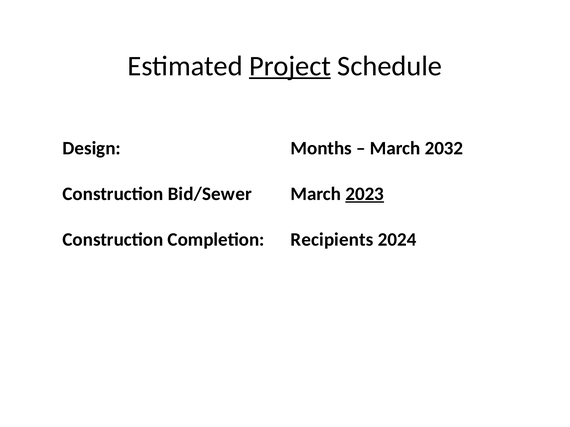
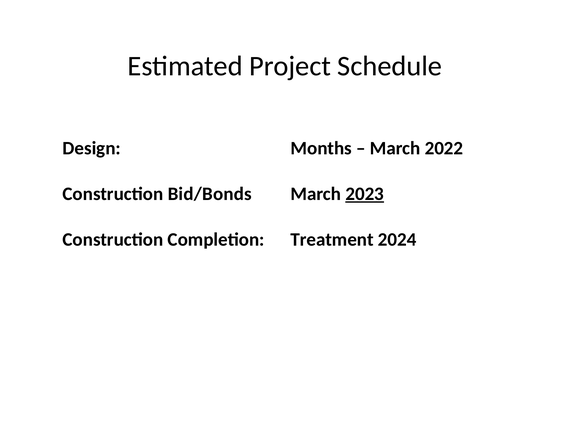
Project underline: present -> none
2032: 2032 -> 2022
Bid/Sewer: Bid/Sewer -> Bid/Bonds
Recipients: Recipients -> Treatment
